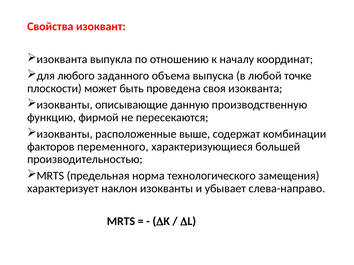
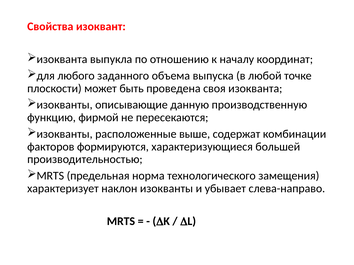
переменного: переменного -> формируются
